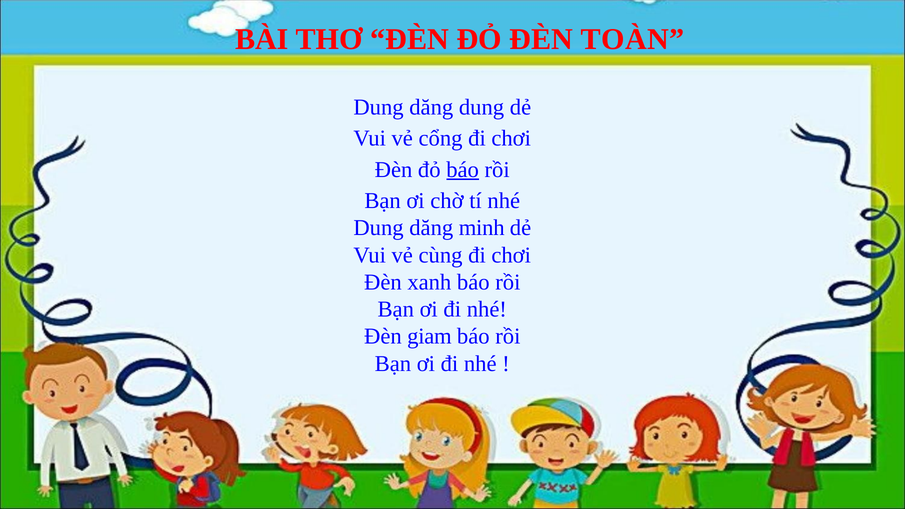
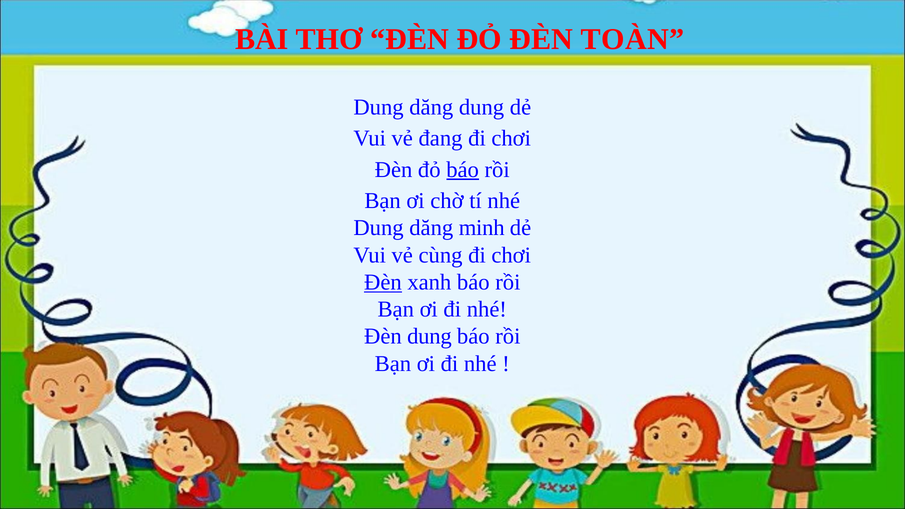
cổng: cổng -> đang
Đèn at (383, 282) underline: none -> present
Đèn giam: giam -> dung
